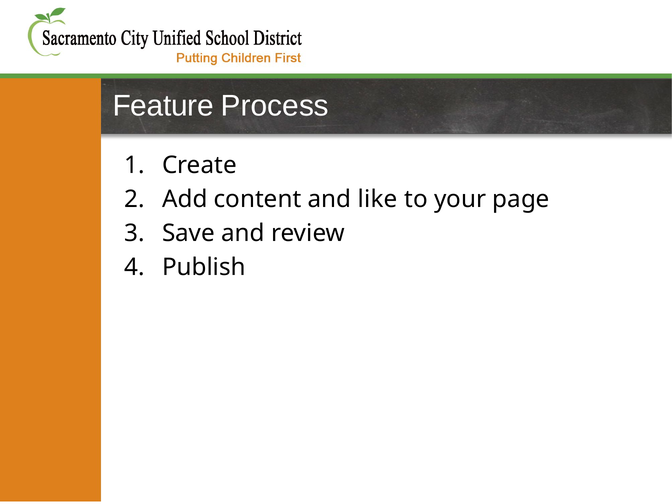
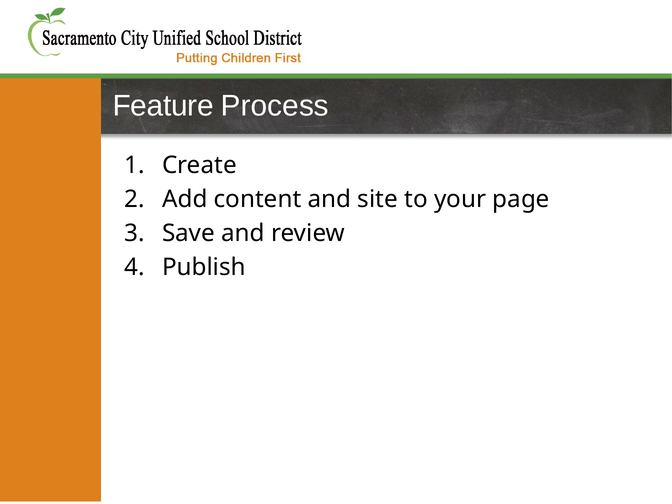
like: like -> site
